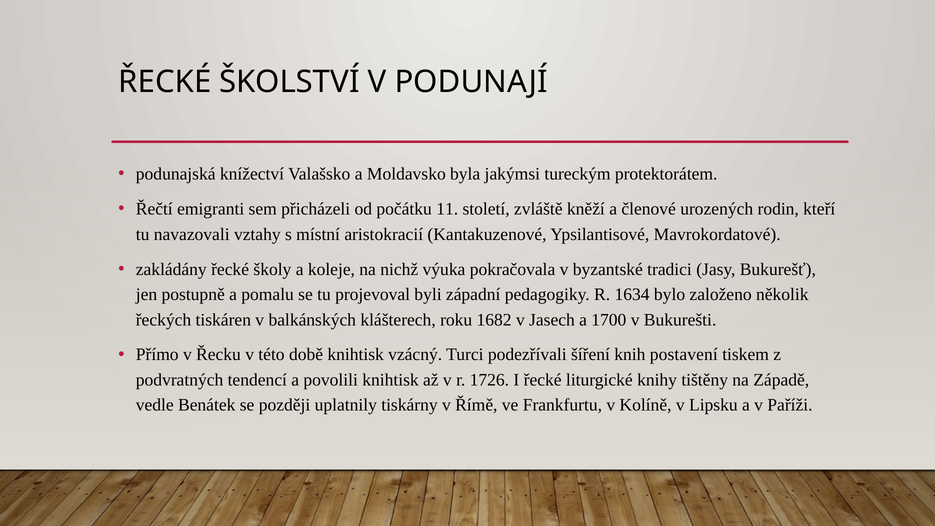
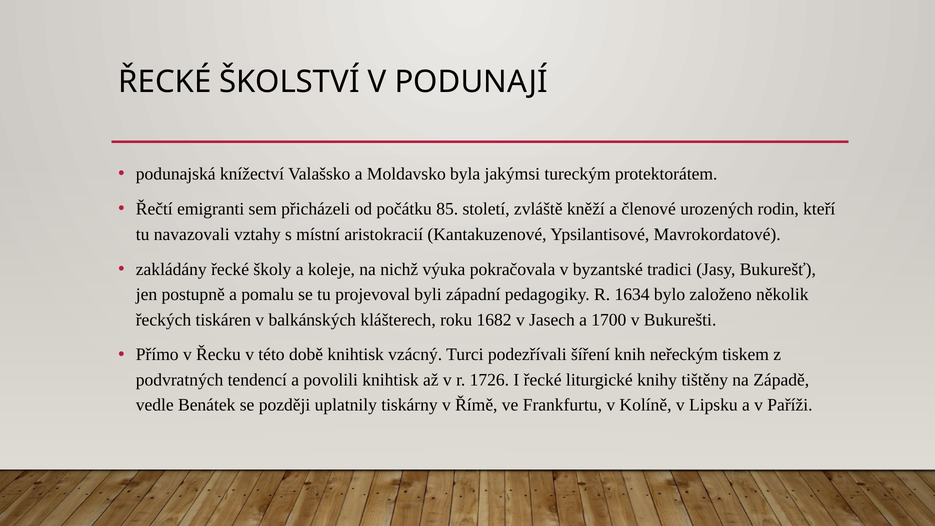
11: 11 -> 85
postavení: postavení -> neřeckým
